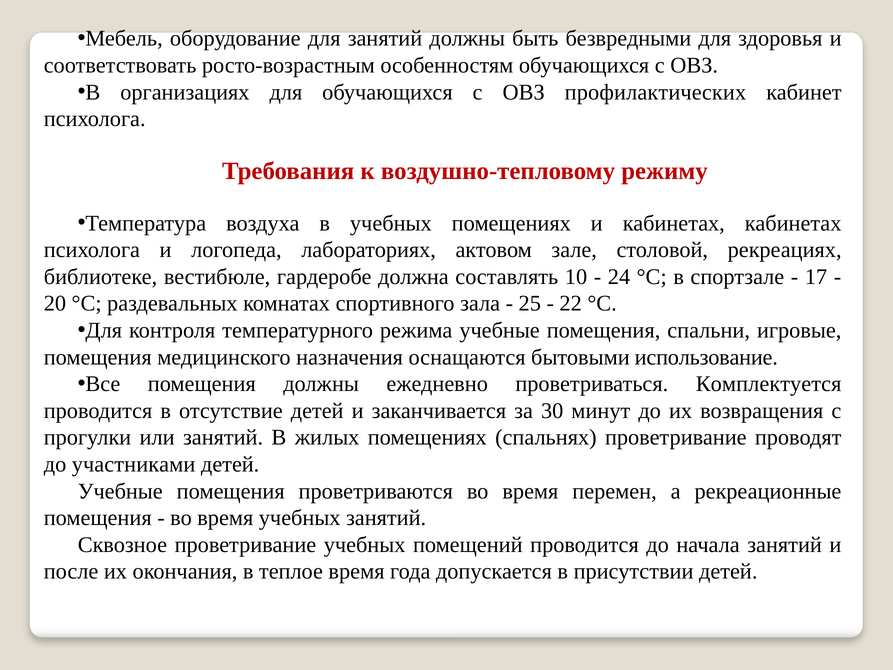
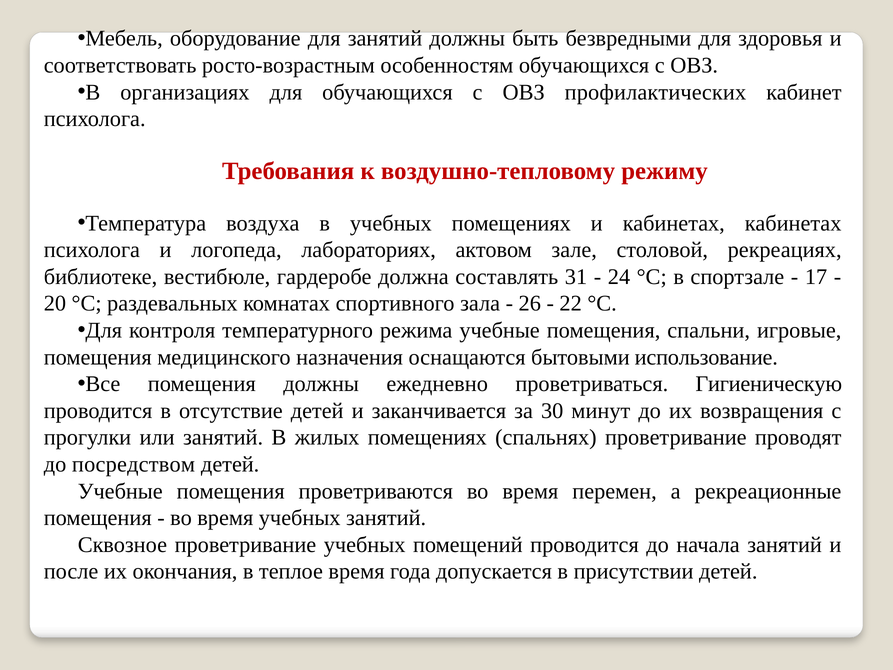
10: 10 -> 31
25: 25 -> 26
Комплектуется: Комплектуется -> Гигиеническую
участниками: участниками -> посредством
